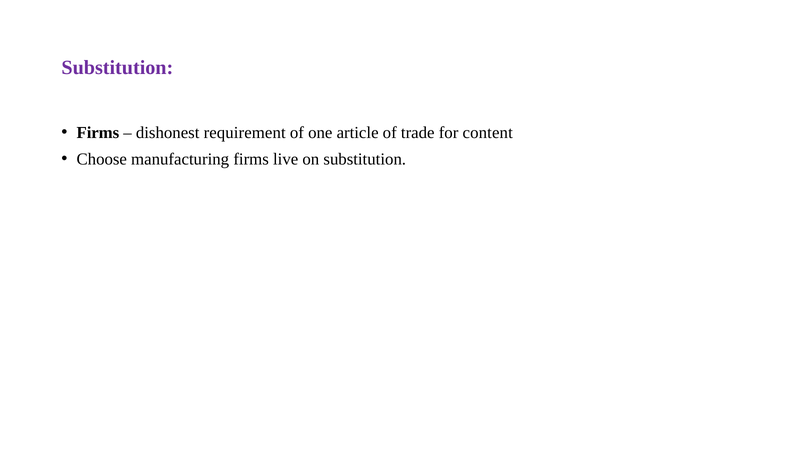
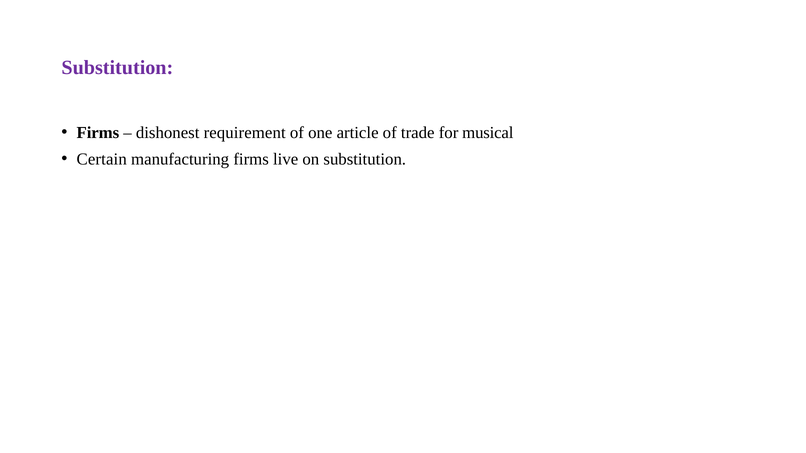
content: content -> musical
Choose: Choose -> Certain
